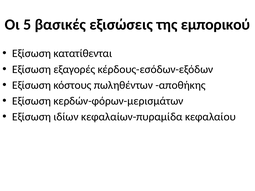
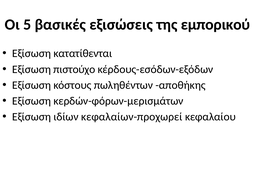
εξαγορές: εξαγορές -> πιστούχο
κεφαλαίων-πυραμίδα: κεφαλαίων-πυραμίδα -> κεφαλαίων-προχωρεί
